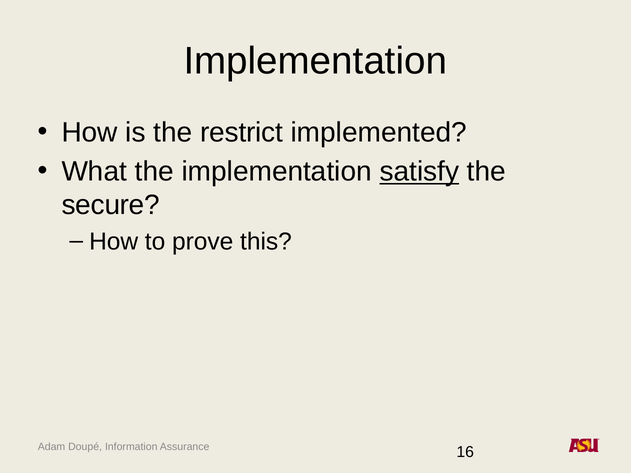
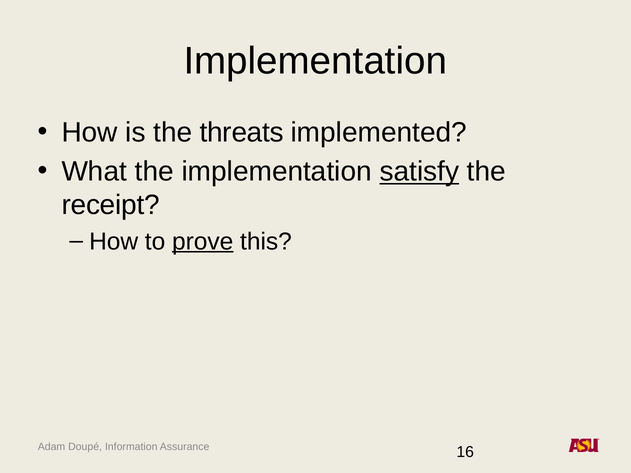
restrict: restrict -> threats
secure: secure -> receipt
prove underline: none -> present
